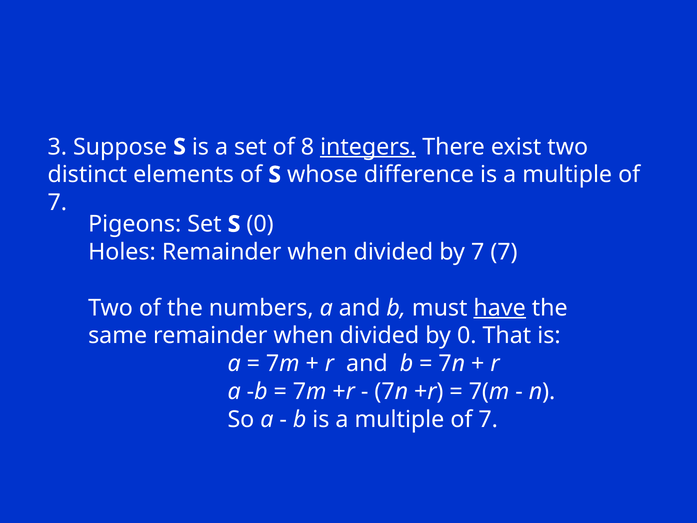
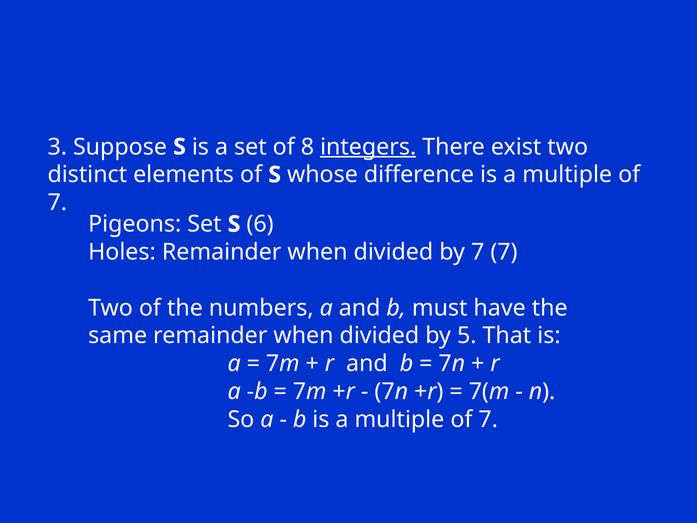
S 0: 0 -> 6
have underline: present -> none
by 0: 0 -> 5
